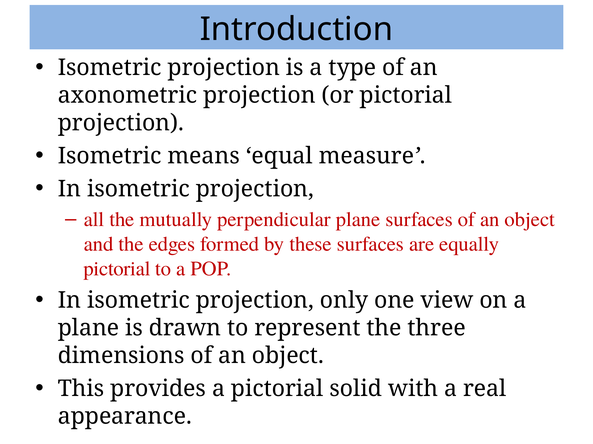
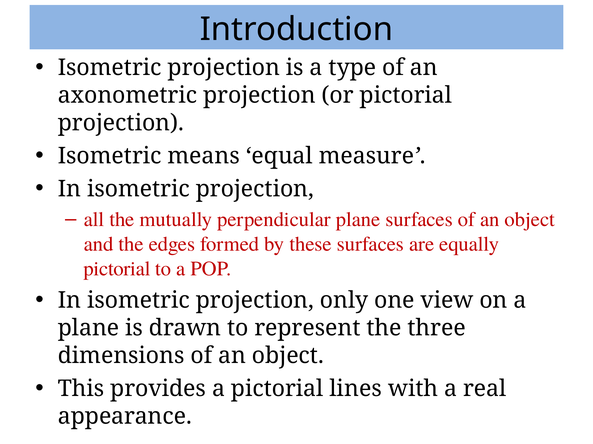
solid: solid -> lines
